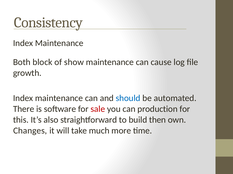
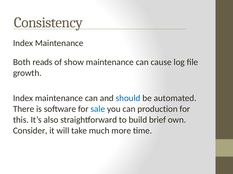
block: block -> reads
sale colour: red -> blue
then: then -> brief
Changes: Changes -> Consider
